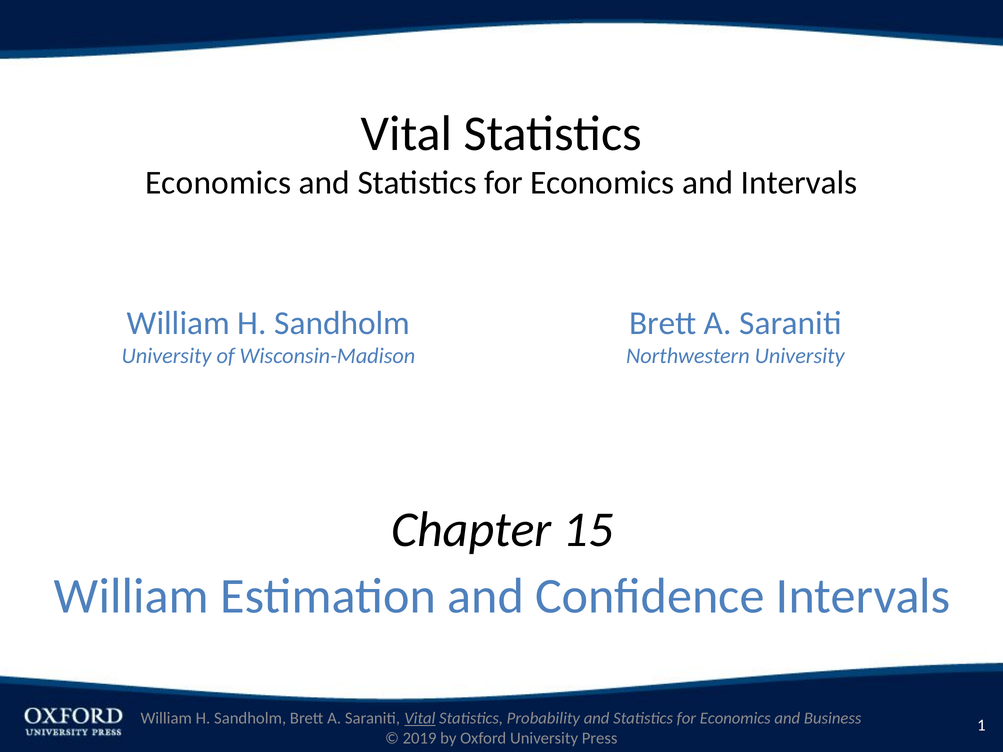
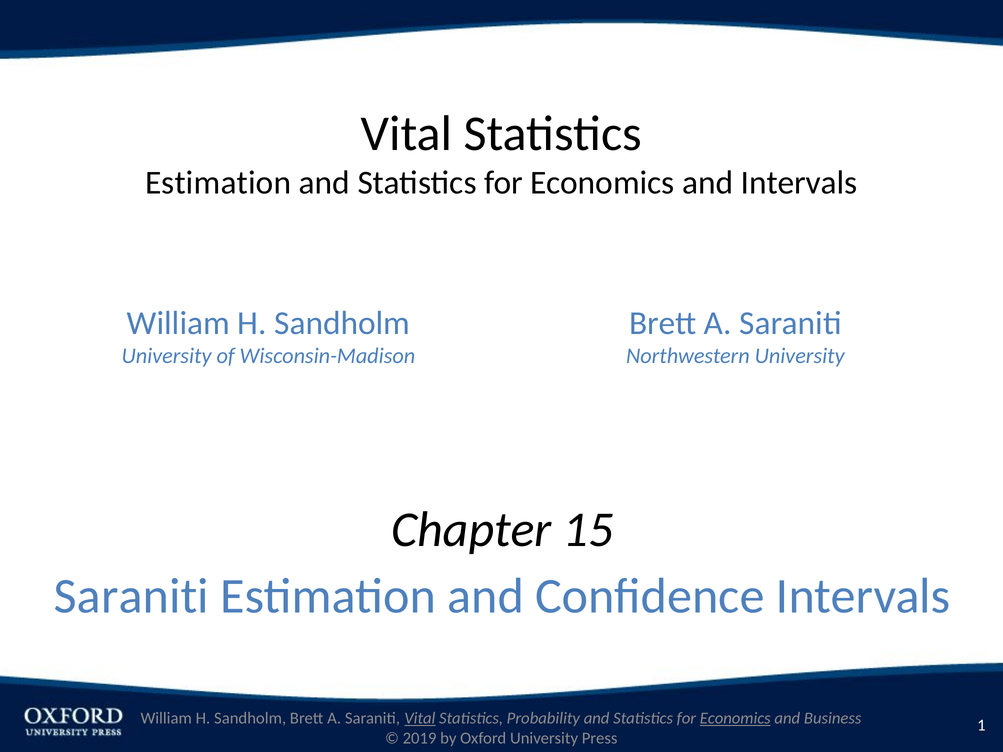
Economics at (218, 183): Economics -> Estimation
William at (131, 596): William -> Saraniti
Economics at (735, 719) underline: none -> present
